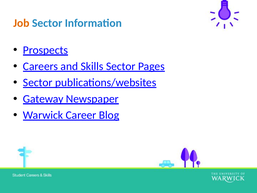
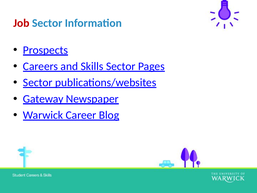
Job colour: orange -> red
